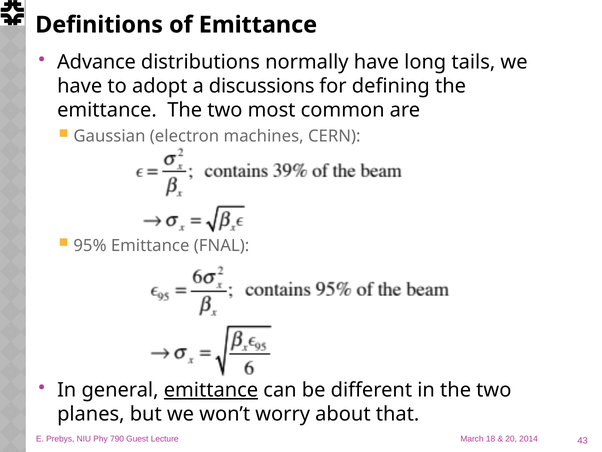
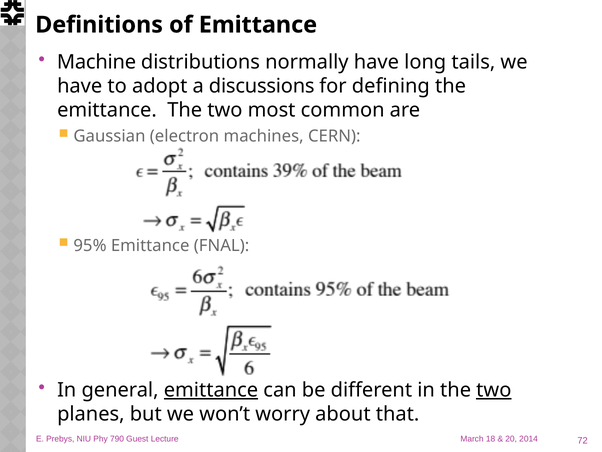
Advance: Advance -> Machine
two at (494, 390) underline: none -> present
43: 43 -> 72
